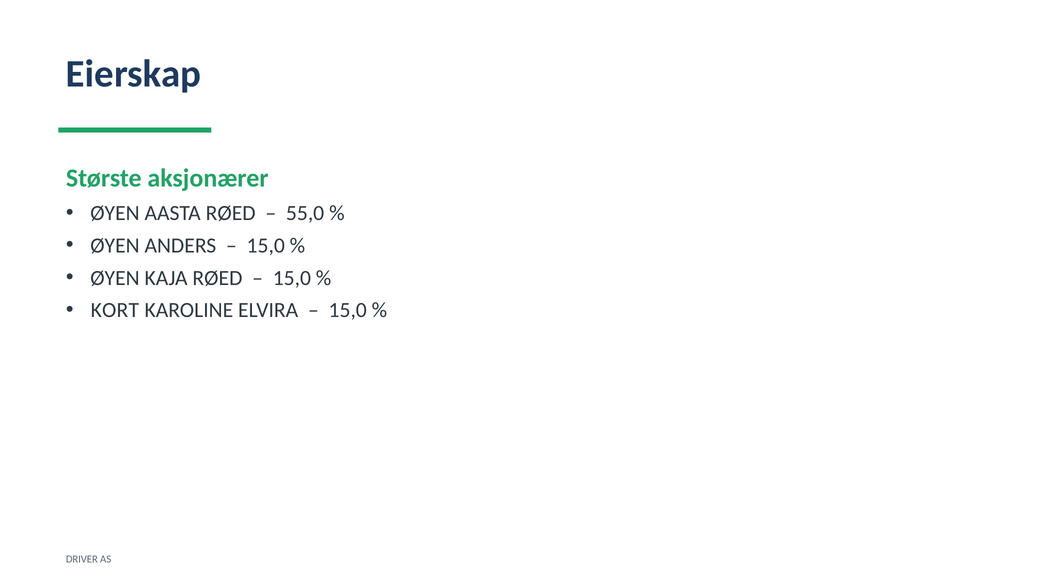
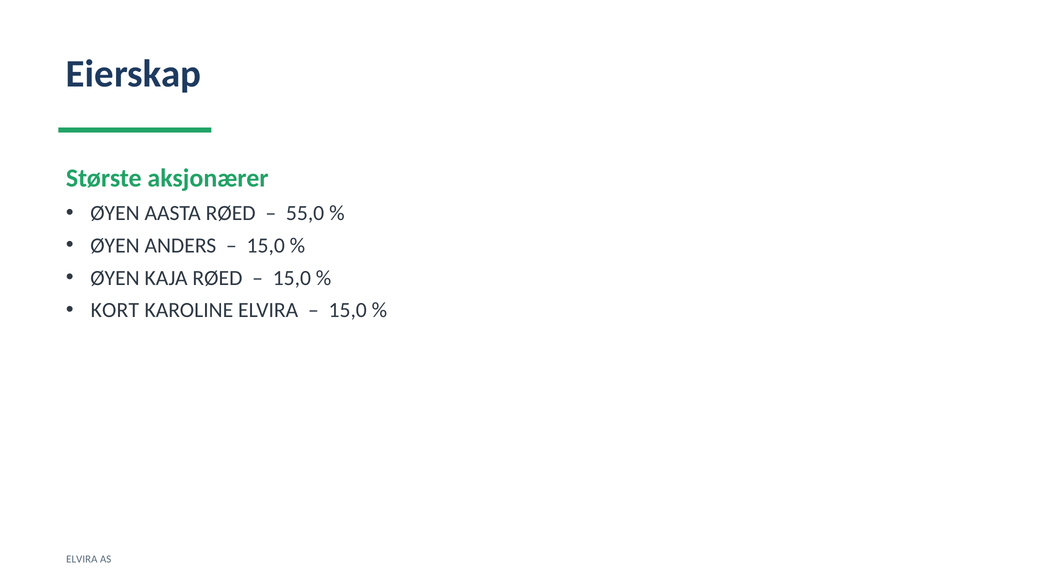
DRIVER at (82, 560): DRIVER -> ELVIRA
